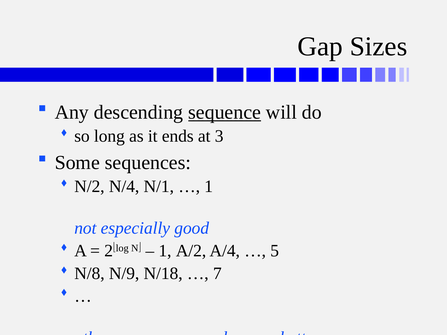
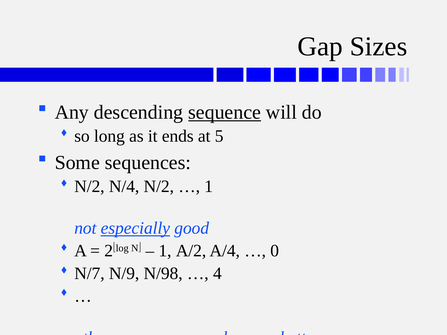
3: 3 -> 5
N/4 N/1: N/1 -> N/2
especially underline: none -> present
5: 5 -> 0
N/8: N/8 -> N/7
N/18: N/18 -> N/98
7: 7 -> 4
